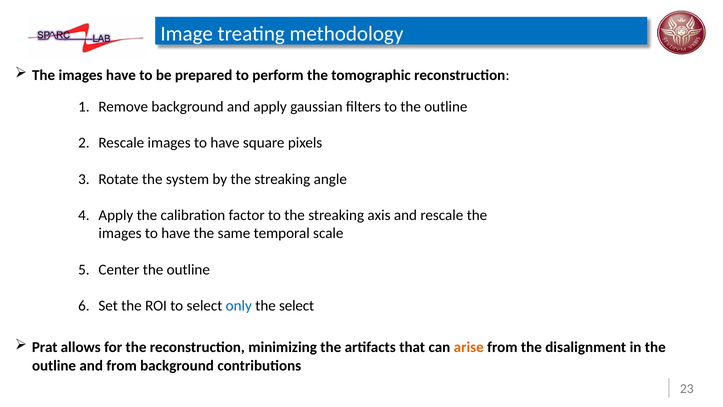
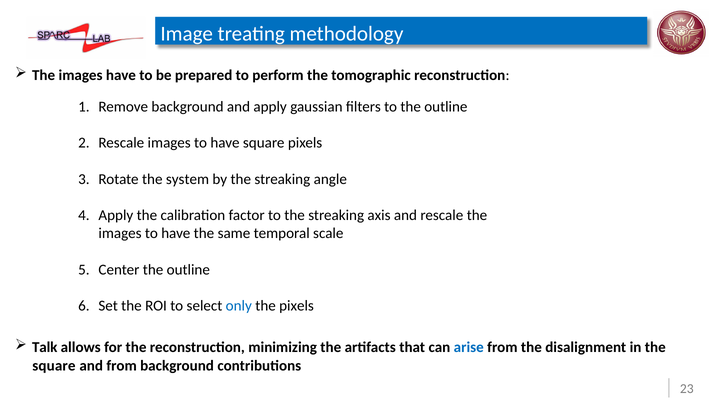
the select: select -> pixels
Prat: Prat -> Talk
arise colour: orange -> blue
outline at (54, 365): outline -> square
